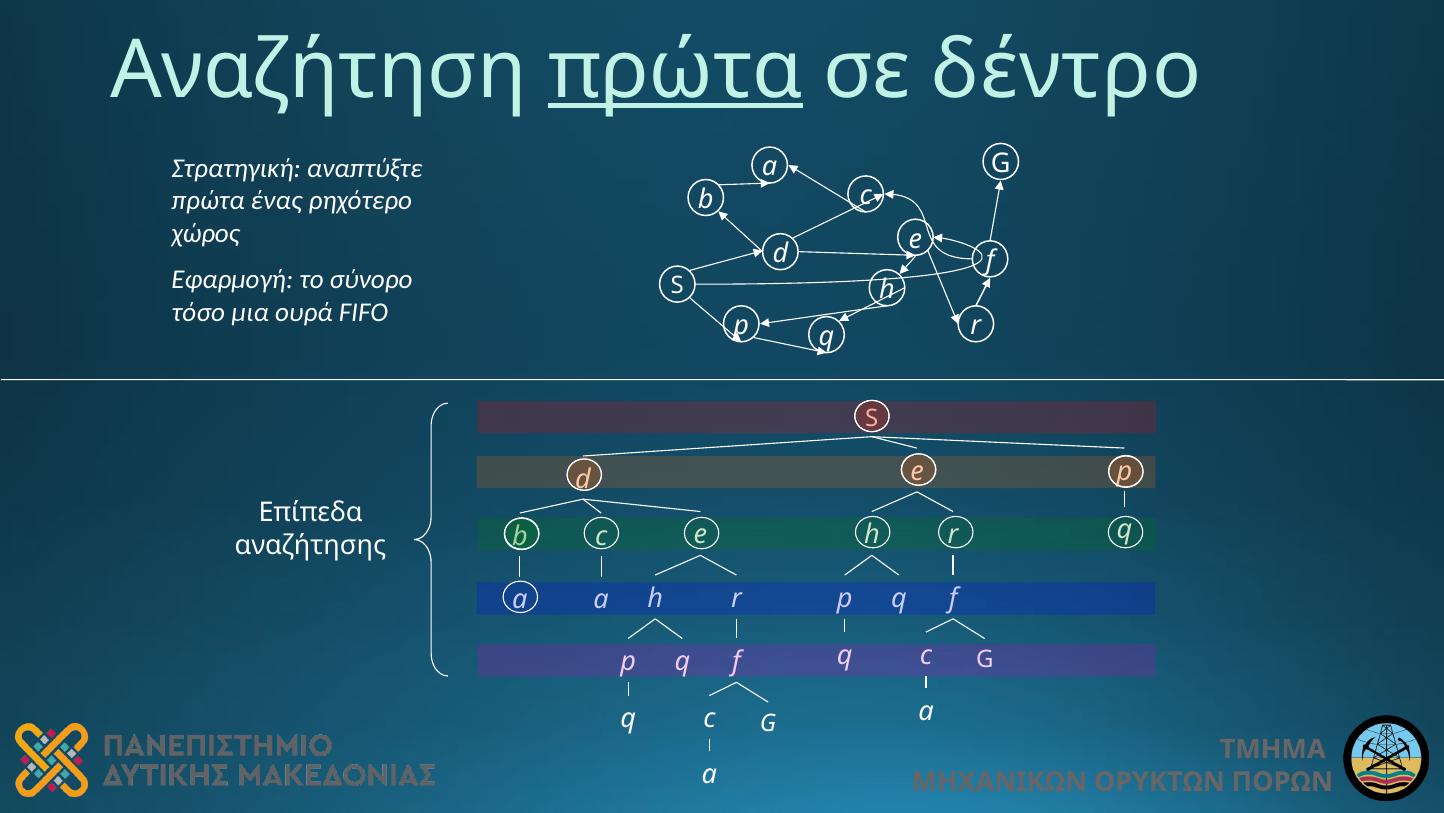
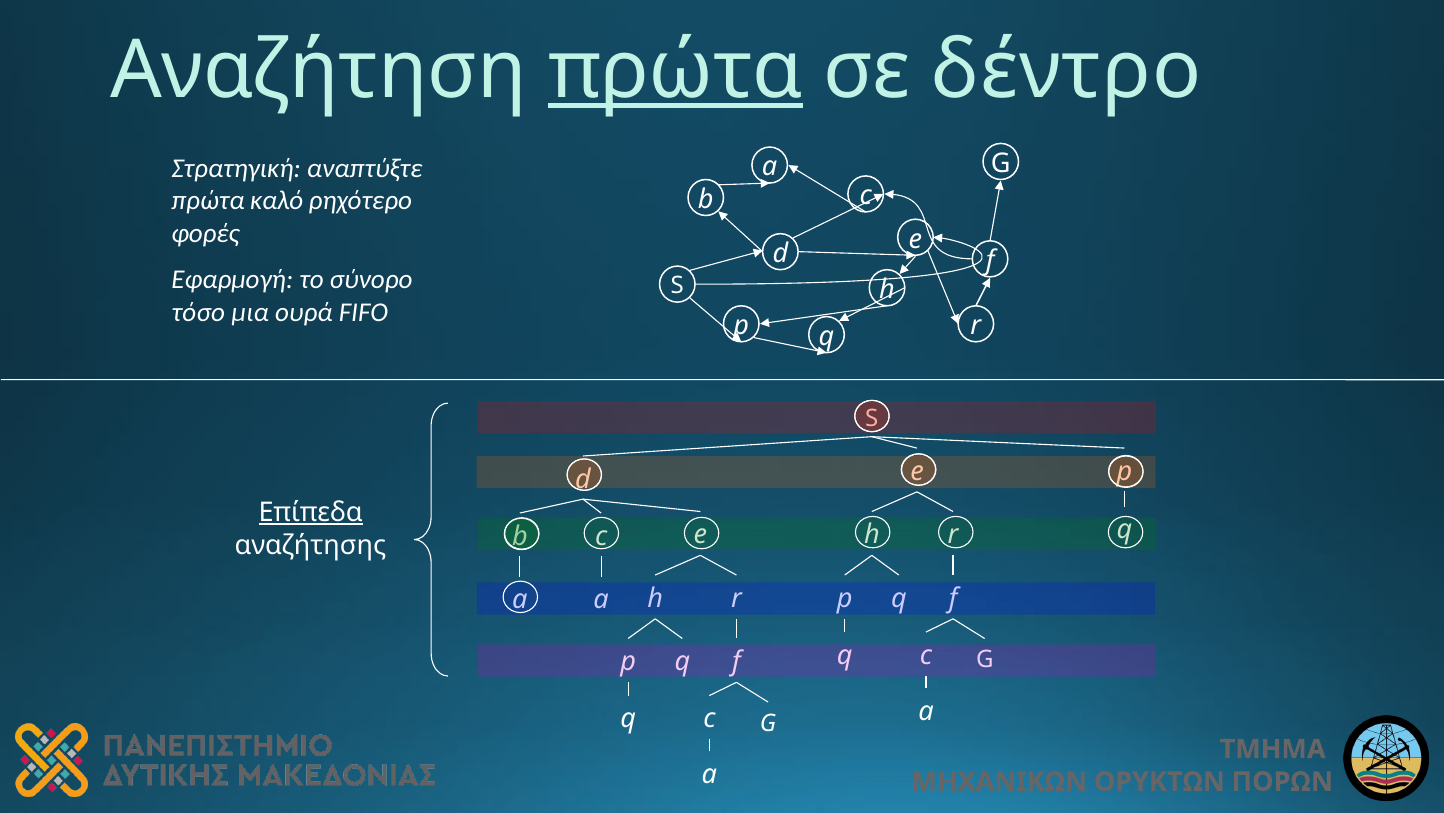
ένας: ένας -> καλό
χώρος: χώρος -> φορές
Επίπεδα underline: none -> present
